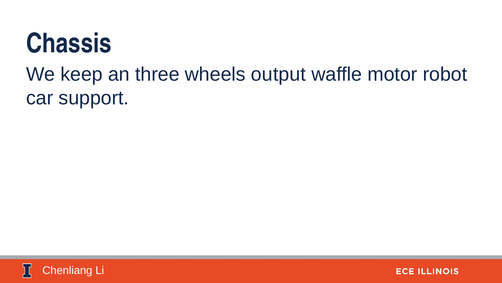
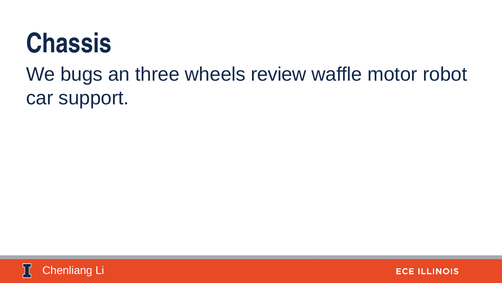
keep: keep -> bugs
output: output -> review
